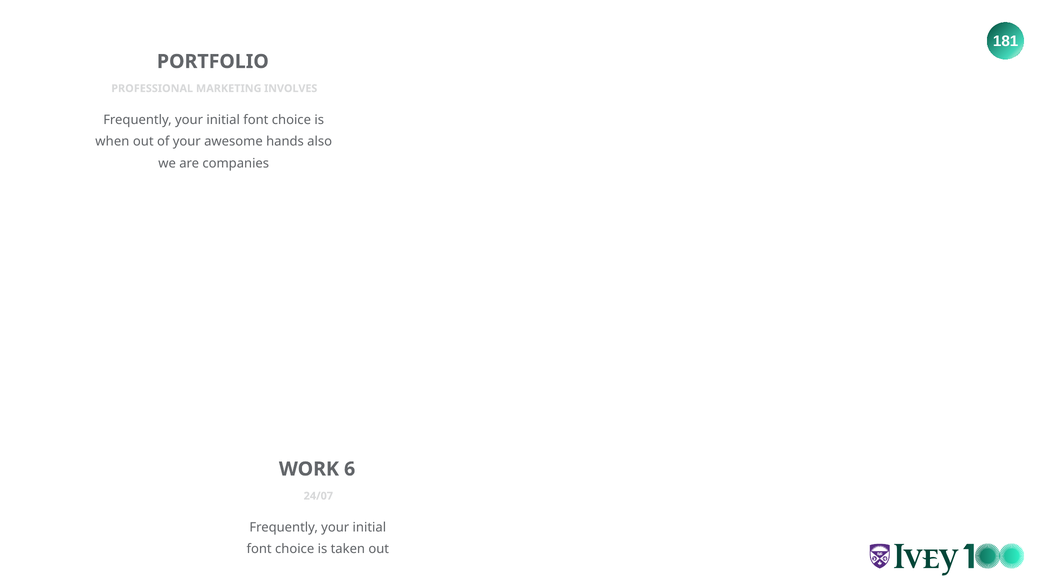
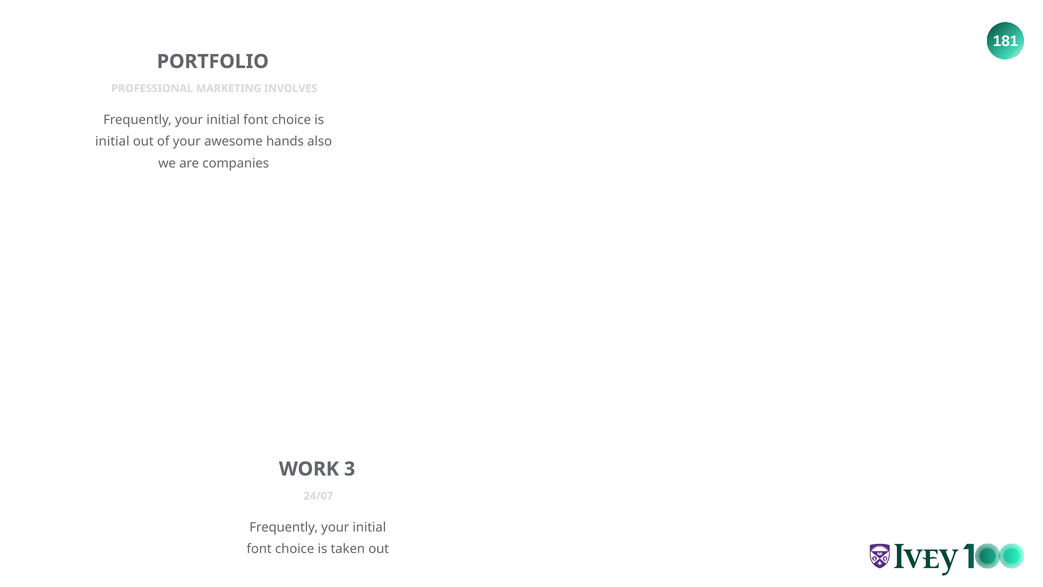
when at (112, 142): when -> initial
6: 6 -> 3
